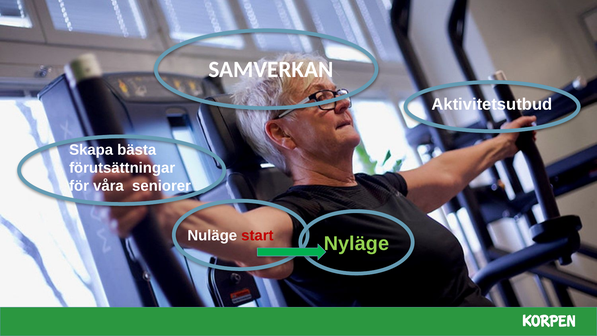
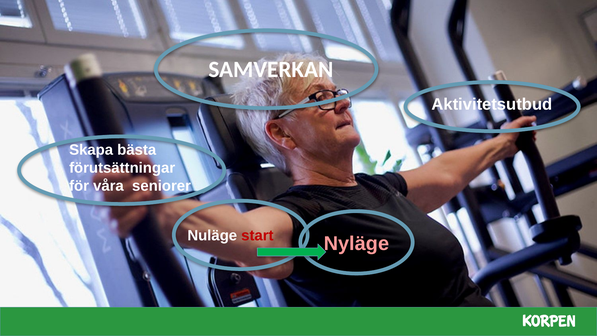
Nyläge colour: light green -> pink
